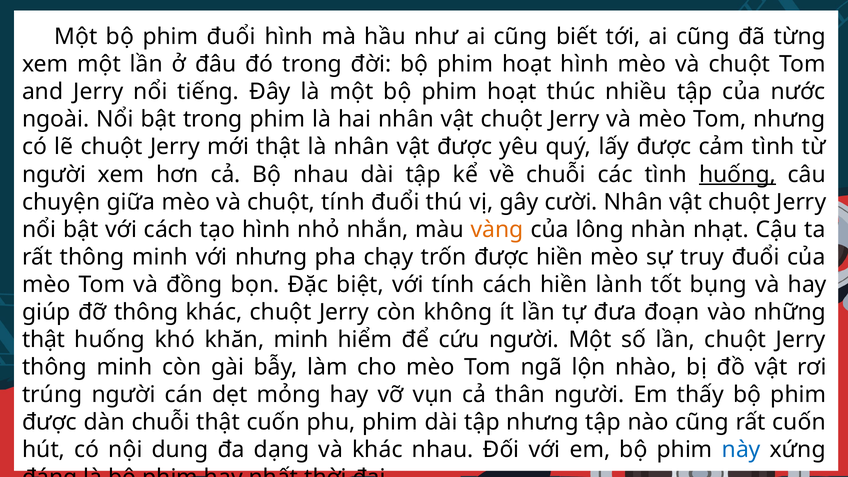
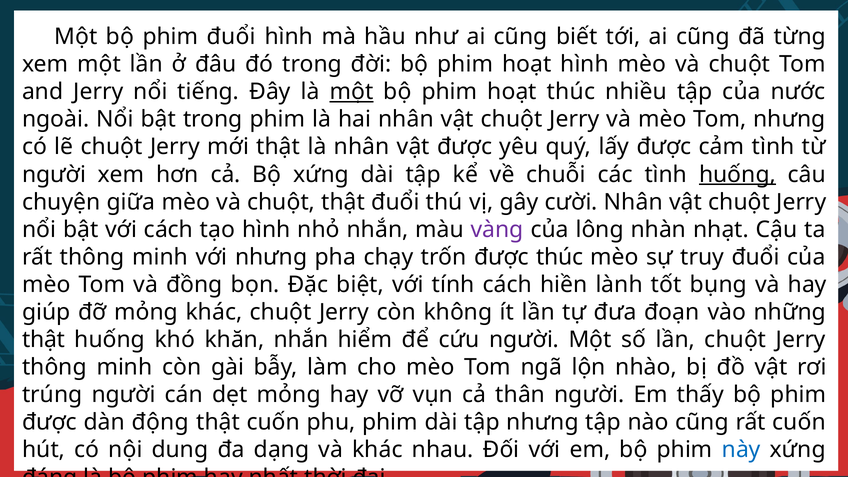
một at (351, 92) underline: none -> present
Bộ nhau: nhau -> xứng
chuột tính: tính -> thật
vàng colour: orange -> purple
được hiền: hiền -> thúc
đỡ thông: thông -> mỏng
khăn minh: minh -> nhắn
dàn chuỗi: chuỗi -> động
